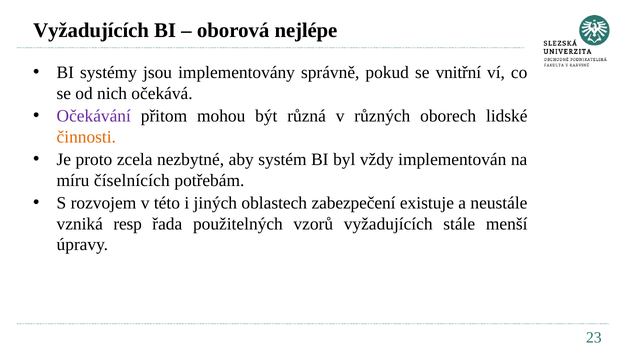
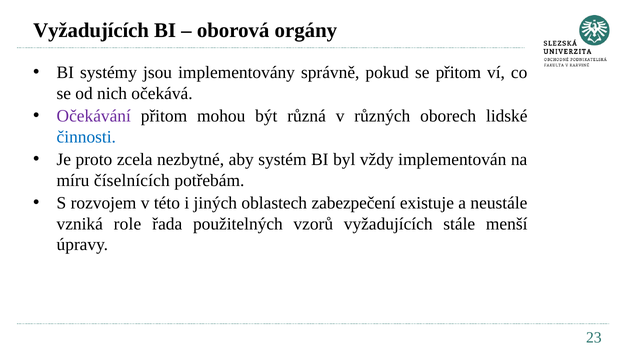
nejlépe: nejlépe -> orgány
se vnitřní: vnitřní -> přitom
činnosti colour: orange -> blue
resp: resp -> role
